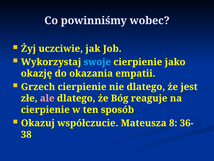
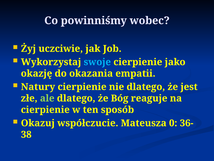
Grzech: Grzech -> Natury
ale colour: pink -> light green
8: 8 -> 0
